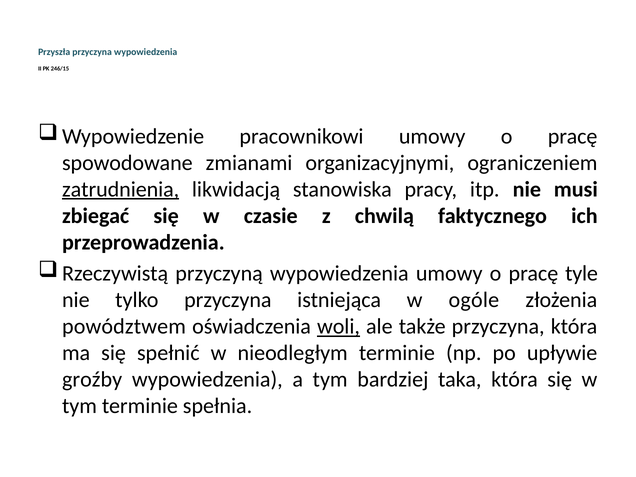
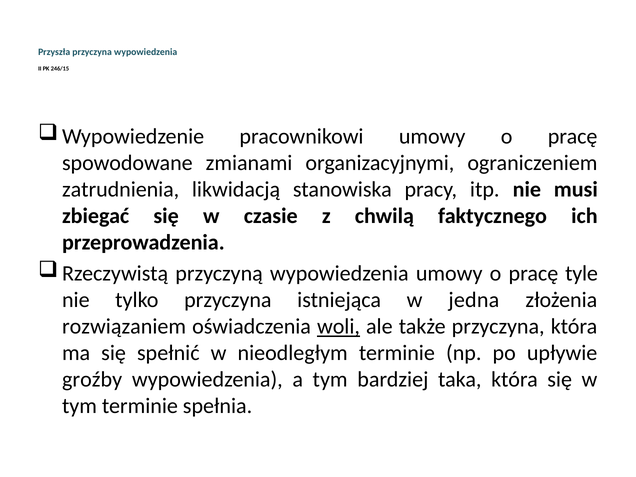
zatrudnienia underline: present -> none
ogóle: ogóle -> jedna
powództwem: powództwem -> rozwiązaniem
